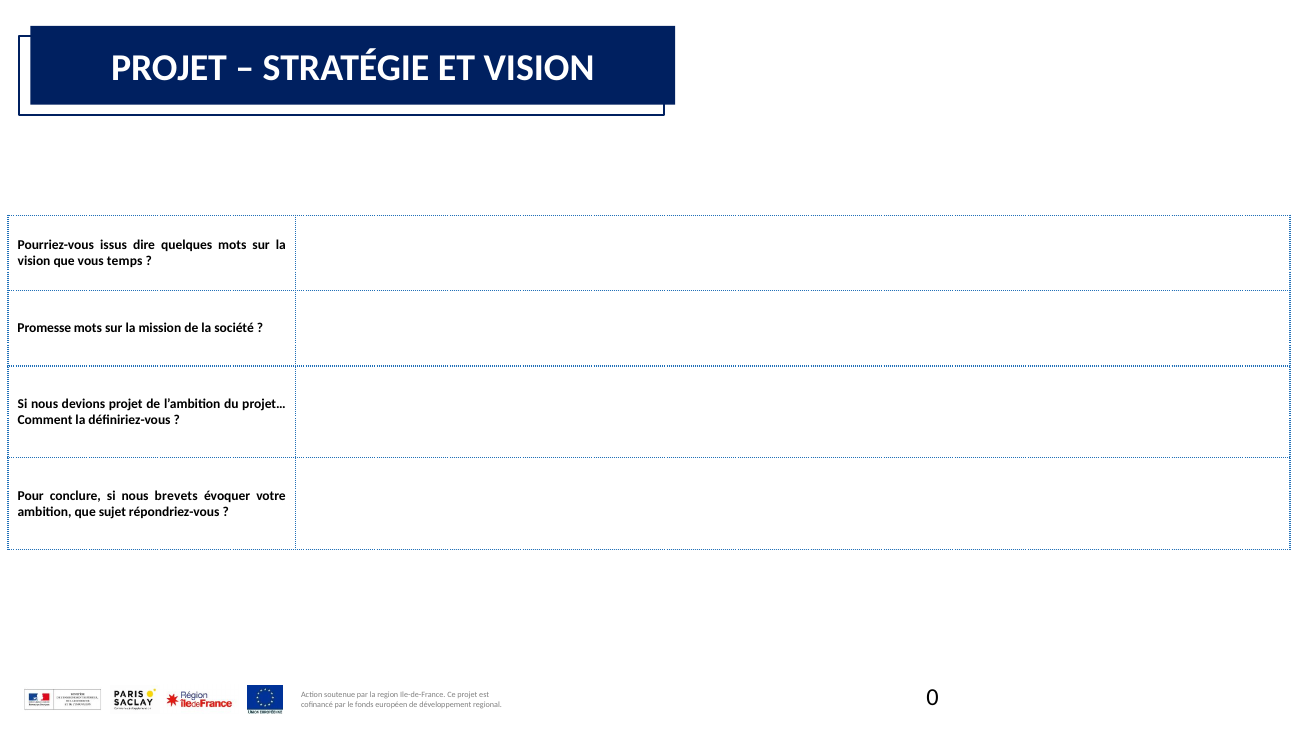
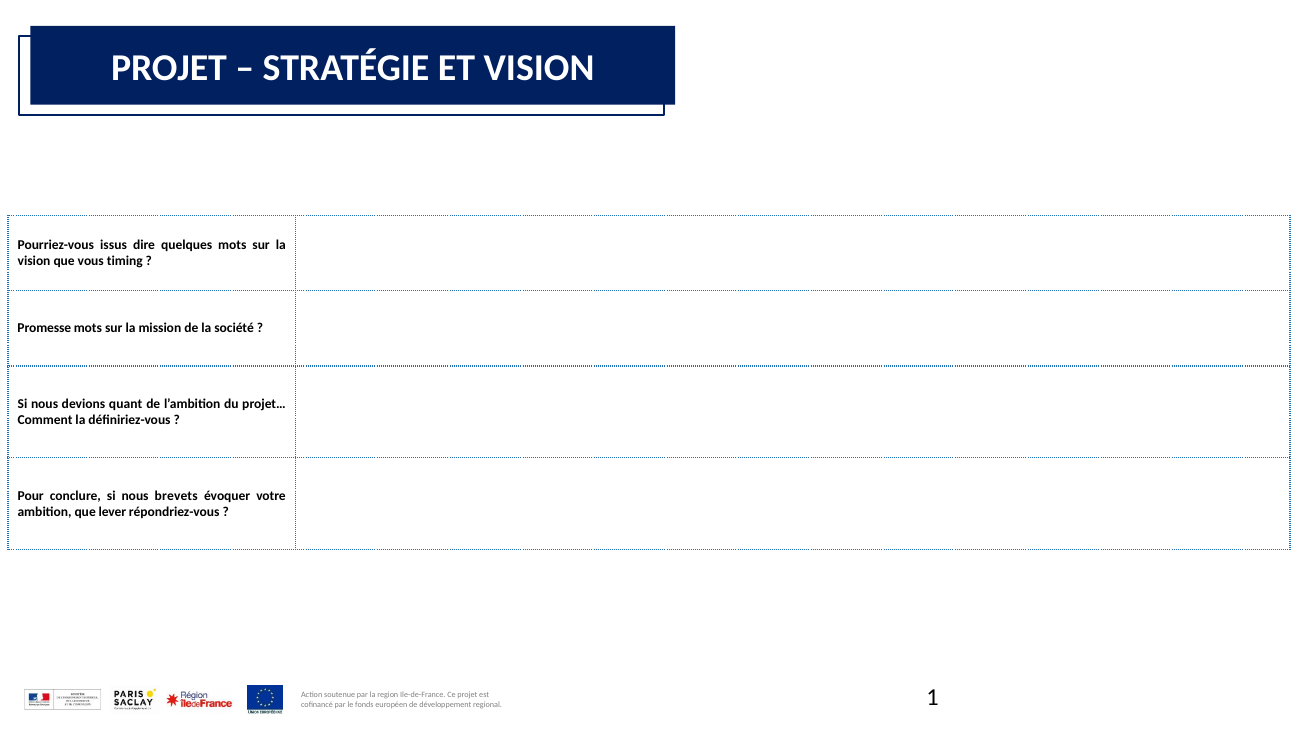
temps: temps -> timing
devions projet: projet -> quant
sujet: sujet -> lever
0: 0 -> 1
